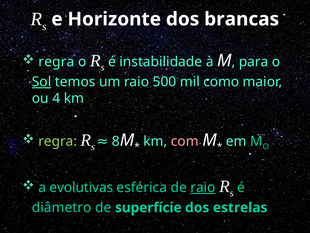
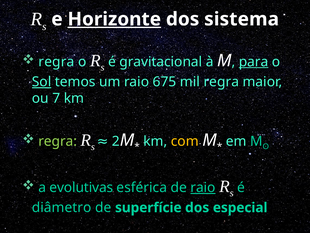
Horizonte underline: none -> present
brancas: brancas -> sistema
instabilidade: instabilidade -> gravitacional
para underline: none -> present
500: 500 -> 675
mil como: como -> regra
4: 4 -> 7
8: 8 -> 2
com colour: pink -> yellow
estrelas: estrelas -> especial
